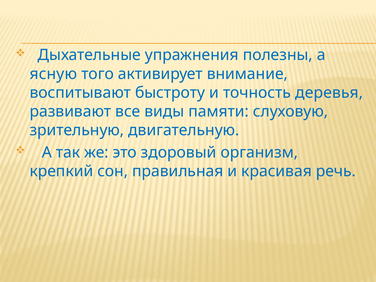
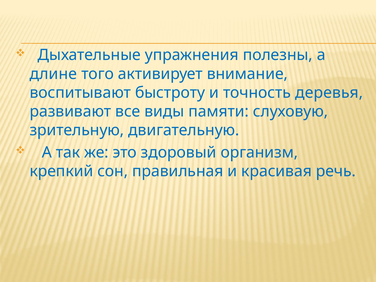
ясную: ясную -> длине
